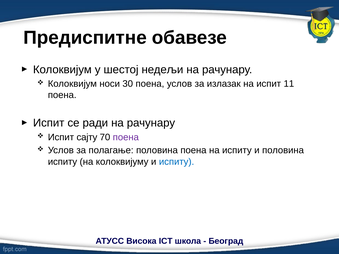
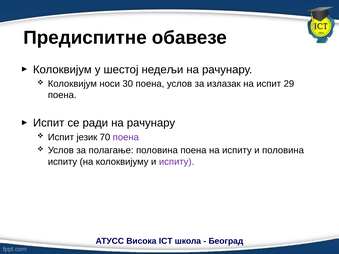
11: 11 -> 29
сајту: сајту -> језик
испиту at (177, 162) colour: blue -> purple
